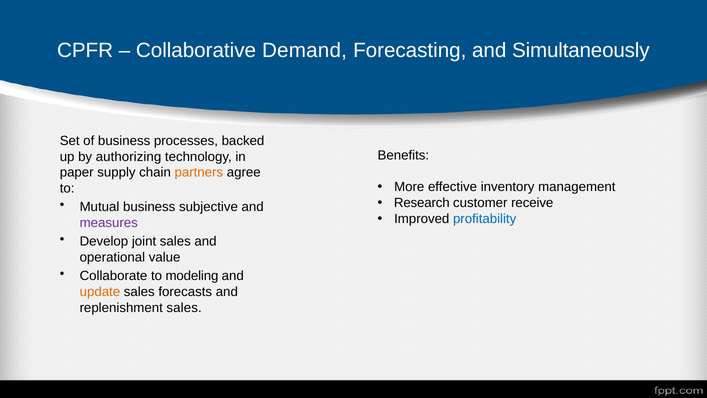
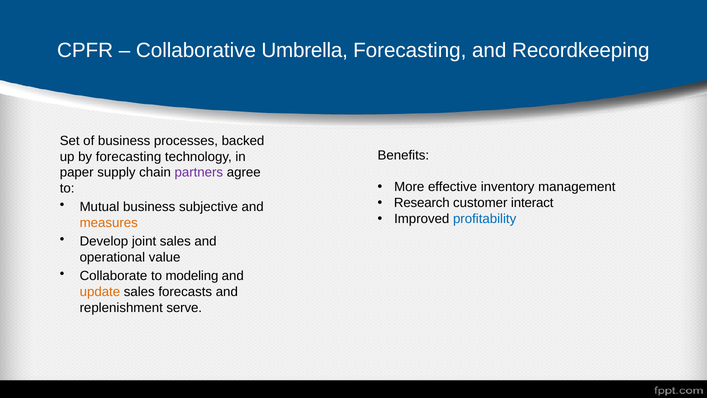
Demand: Demand -> Umbrella
Simultaneously: Simultaneously -> Recordkeeping
by authorizing: authorizing -> forecasting
partners colour: orange -> purple
receive: receive -> interact
measures colour: purple -> orange
replenishment sales: sales -> serve
